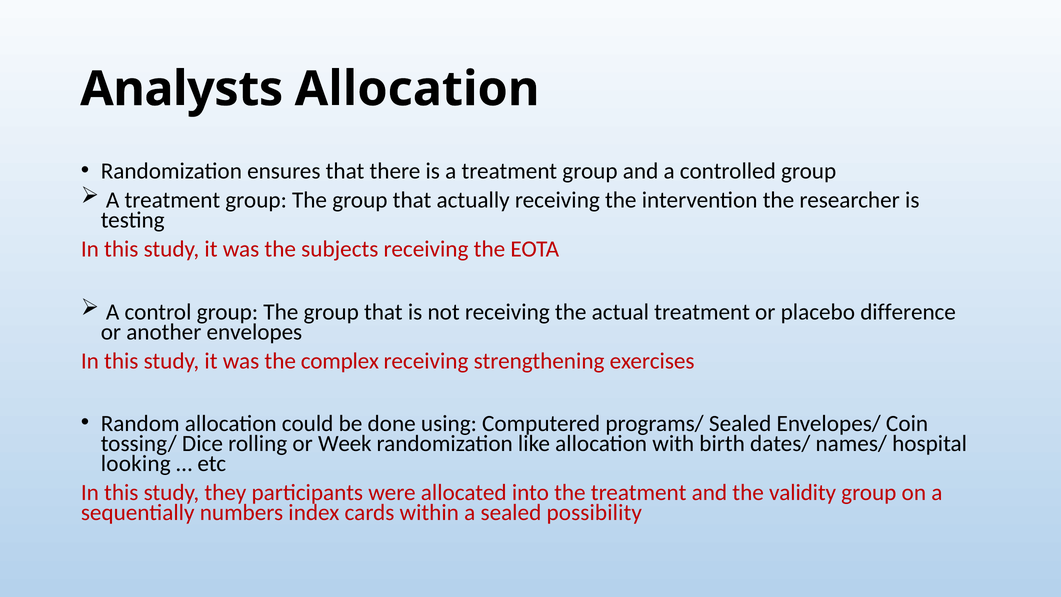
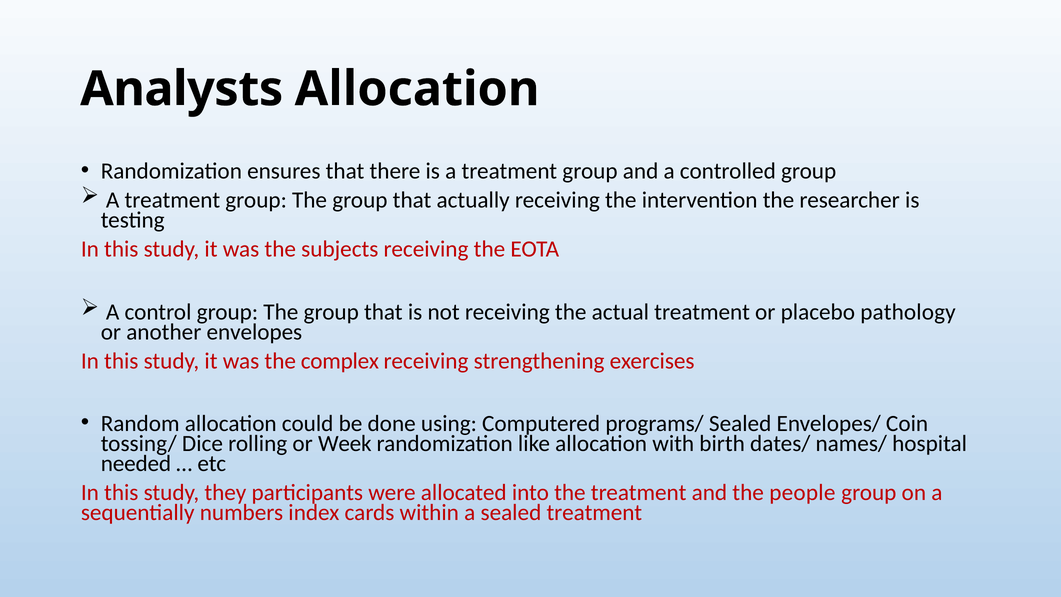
difference: difference -> pathology
looking: looking -> needed
validity: validity -> people
sealed possibility: possibility -> treatment
